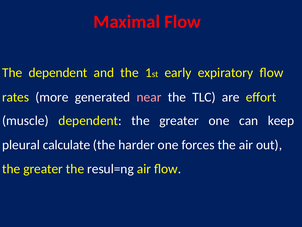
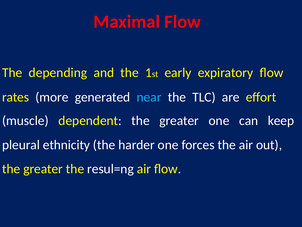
The dependent: dependent -> depending
near colour: pink -> light blue
calculate: calculate -> ethnicity
